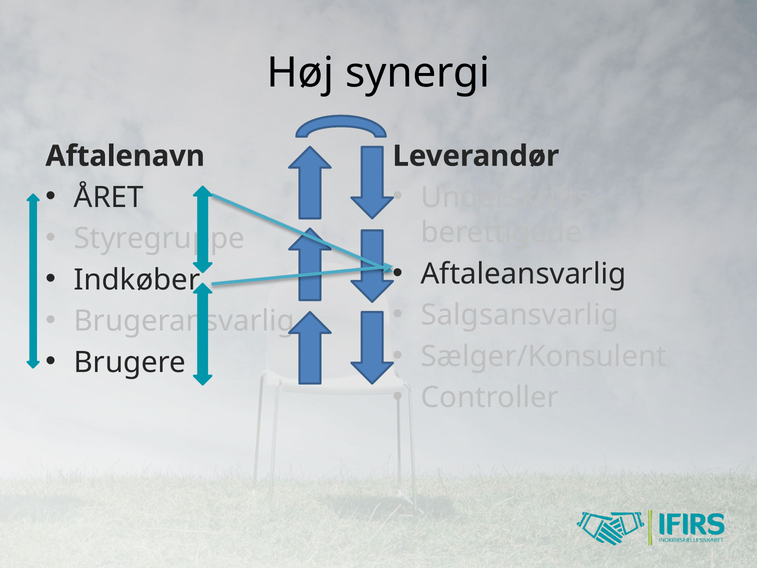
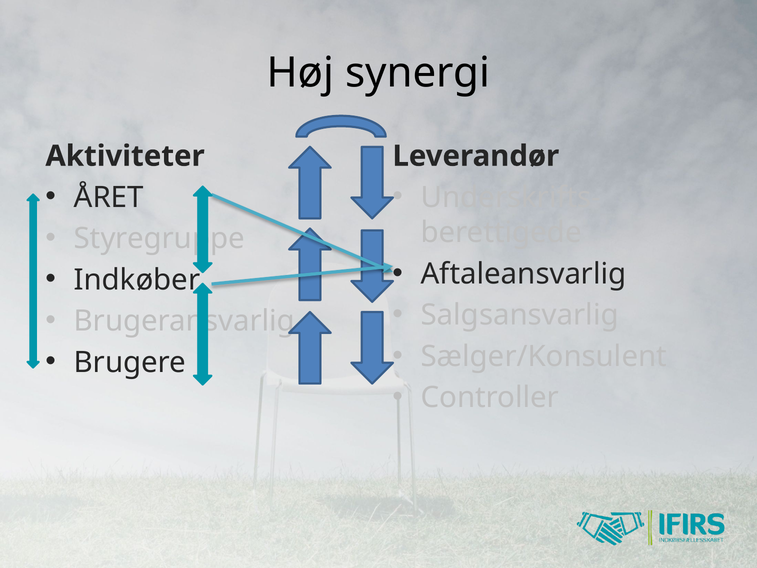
Aftalenavn: Aftalenavn -> Aktiviteter
